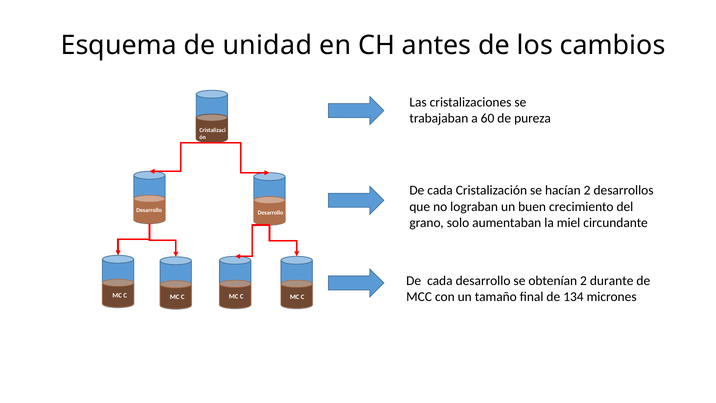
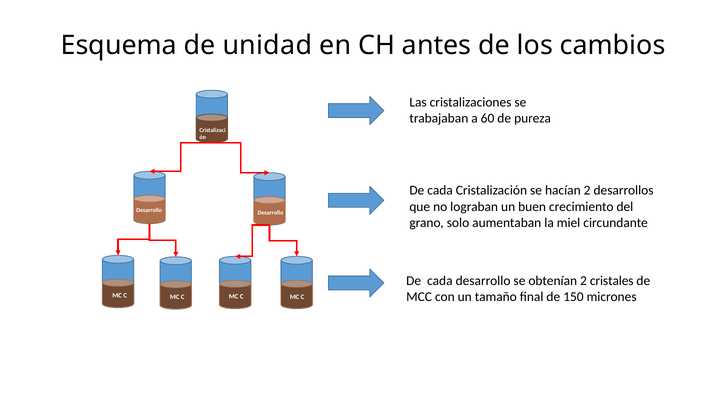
durante: durante -> cristales
134: 134 -> 150
